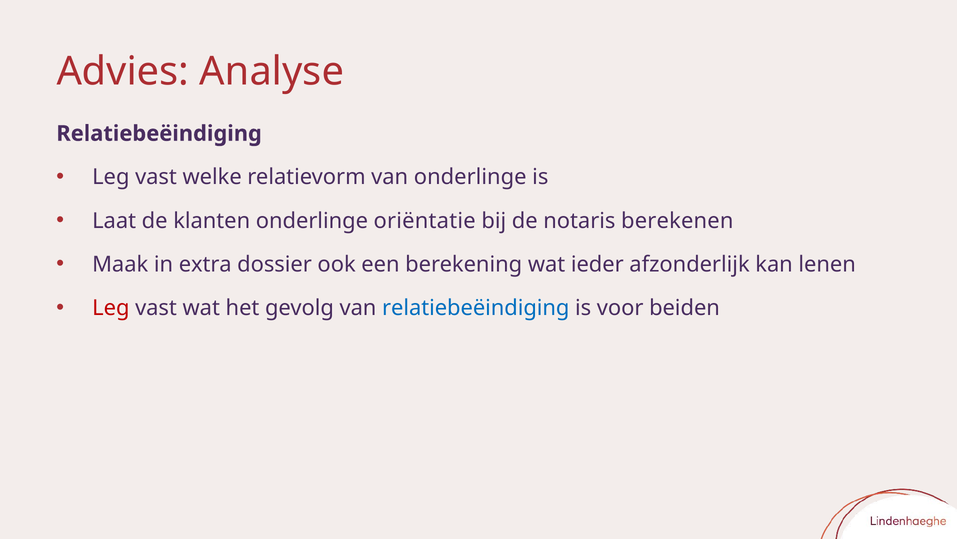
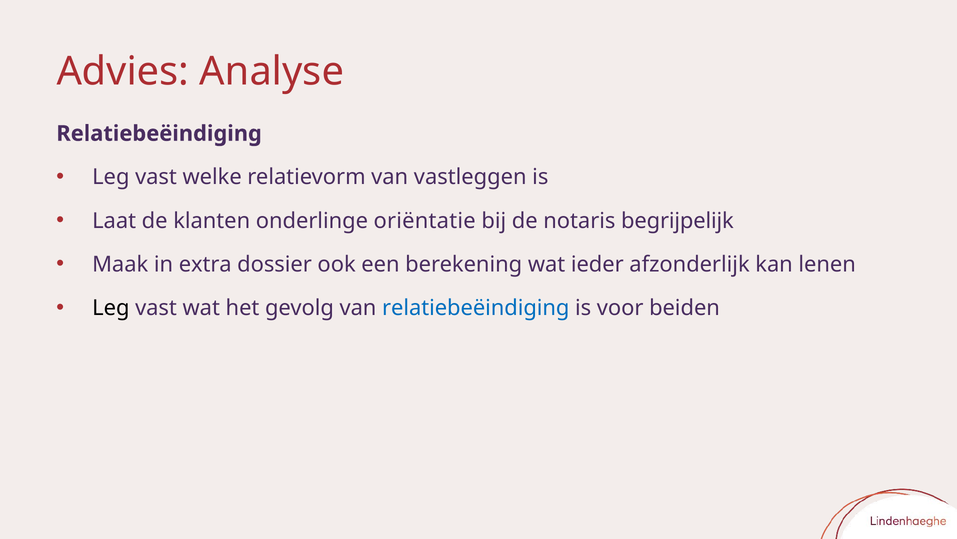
van onderlinge: onderlinge -> vastleggen
berekenen: berekenen -> begrijpelijk
Leg at (111, 308) colour: red -> black
